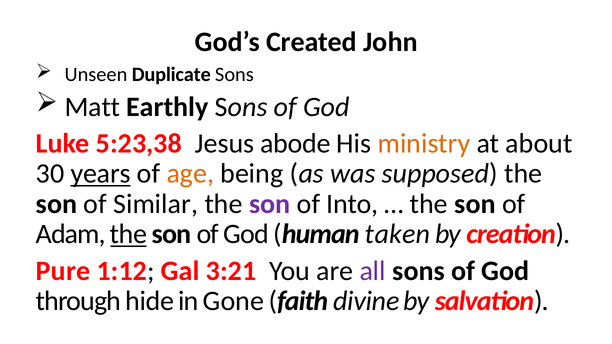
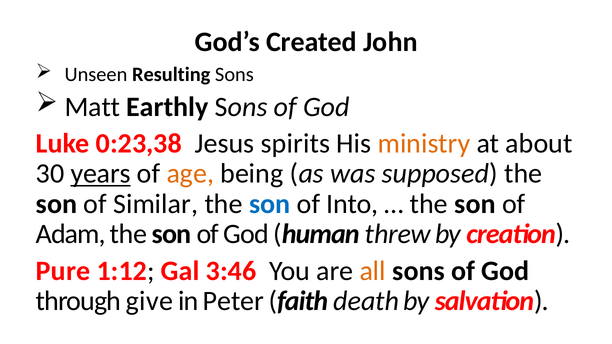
Duplicate: Duplicate -> Resulting
5:23,38: 5:23,38 -> 0:23,38
abode: abode -> spirits
son at (270, 204) colour: purple -> blue
the at (129, 234) underline: present -> none
taken: taken -> threw
3:21: 3:21 -> 3:46
all colour: purple -> orange
hide: hide -> give
Gone: Gone -> Peter
divine: divine -> death
